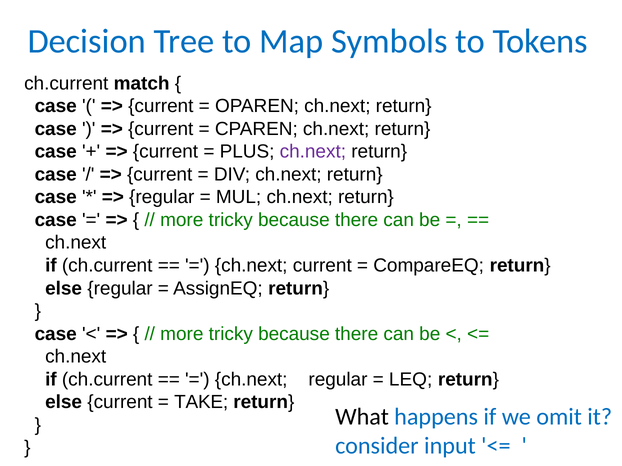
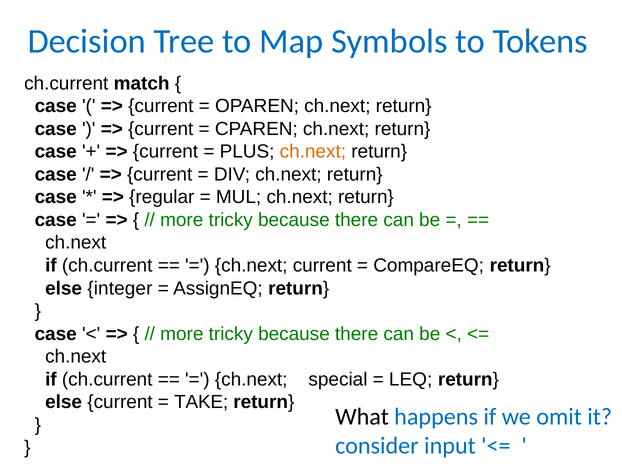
ch.next at (313, 152) colour: purple -> orange
else regular: regular -> integer
ch.next regular: regular -> special
